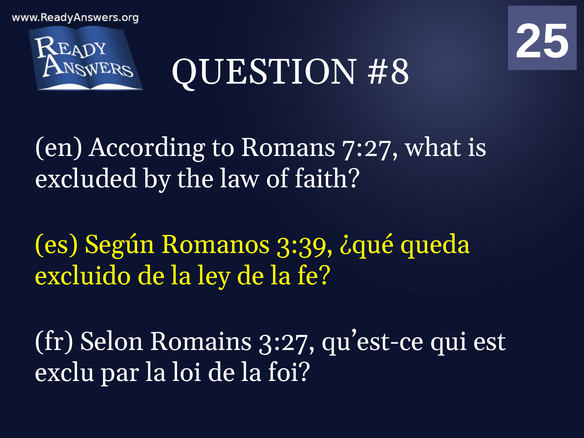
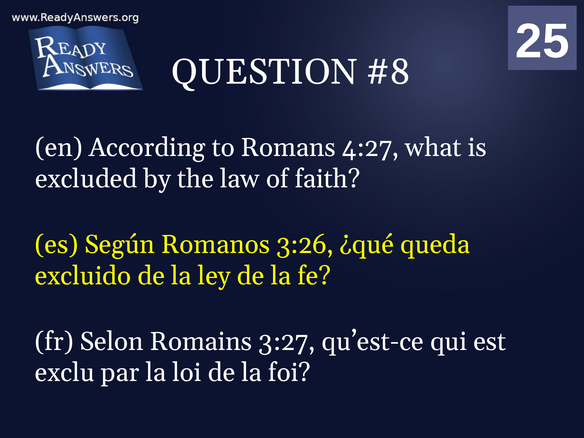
7:27: 7:27 -> 4:27
3:39: 3:39 -> 3:26
